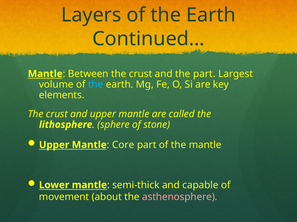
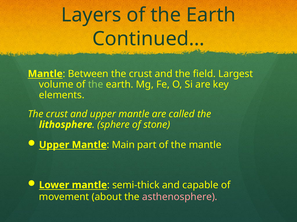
the part: part -> field
the at (96, 85) colour: light blue -> light green
Core: Core -> Main
